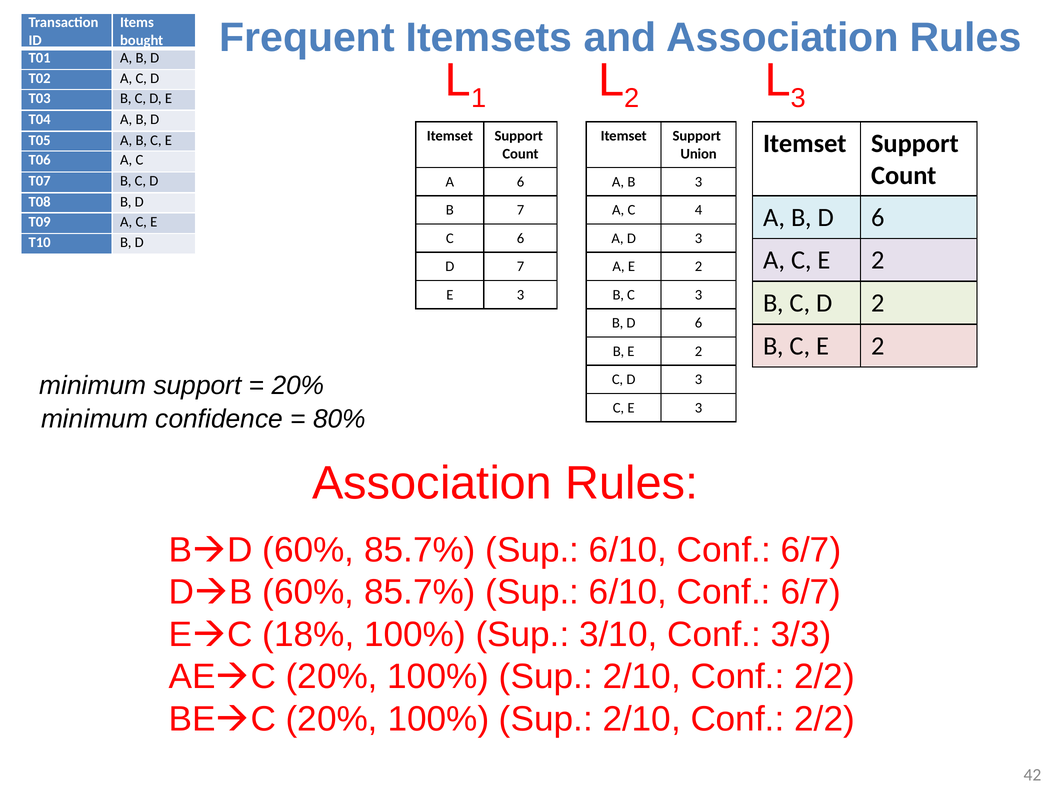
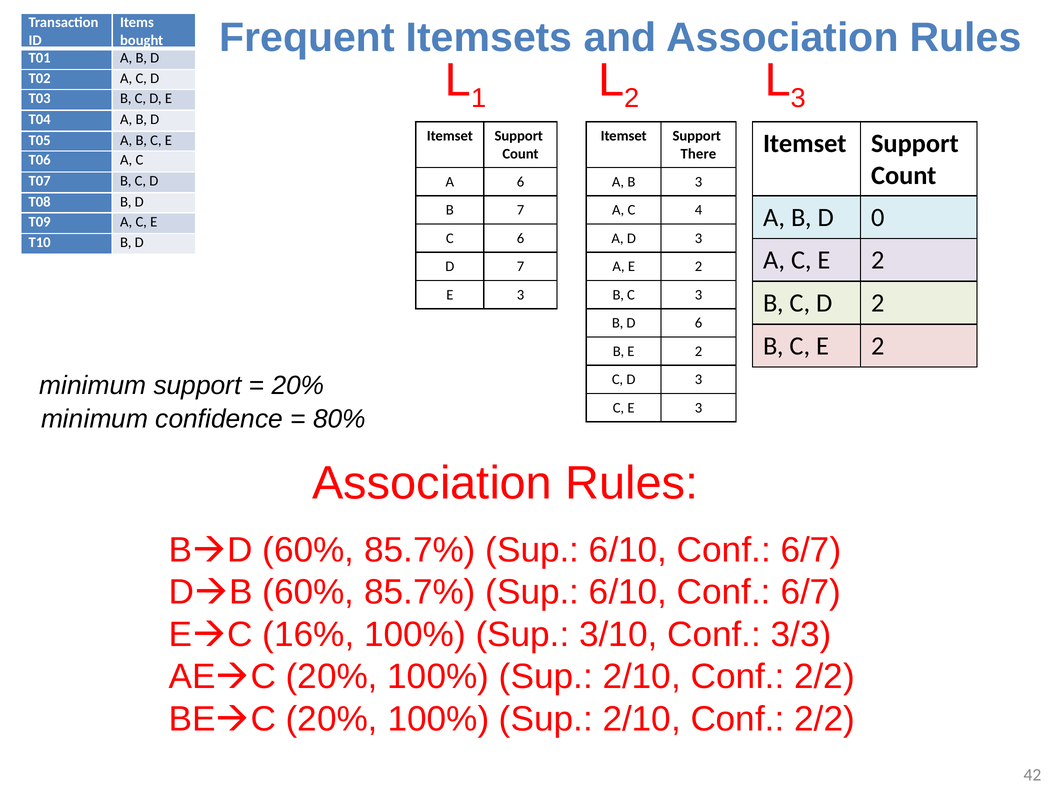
Union: Union -> There
A B D 6: 6 -> 0
18%: 18% -> 16%
